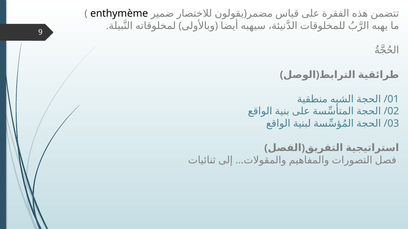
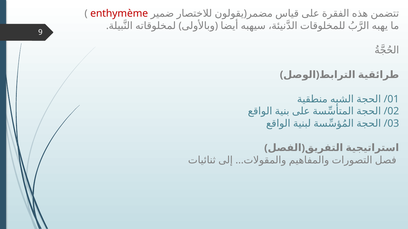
enthymème colour: black -> red
